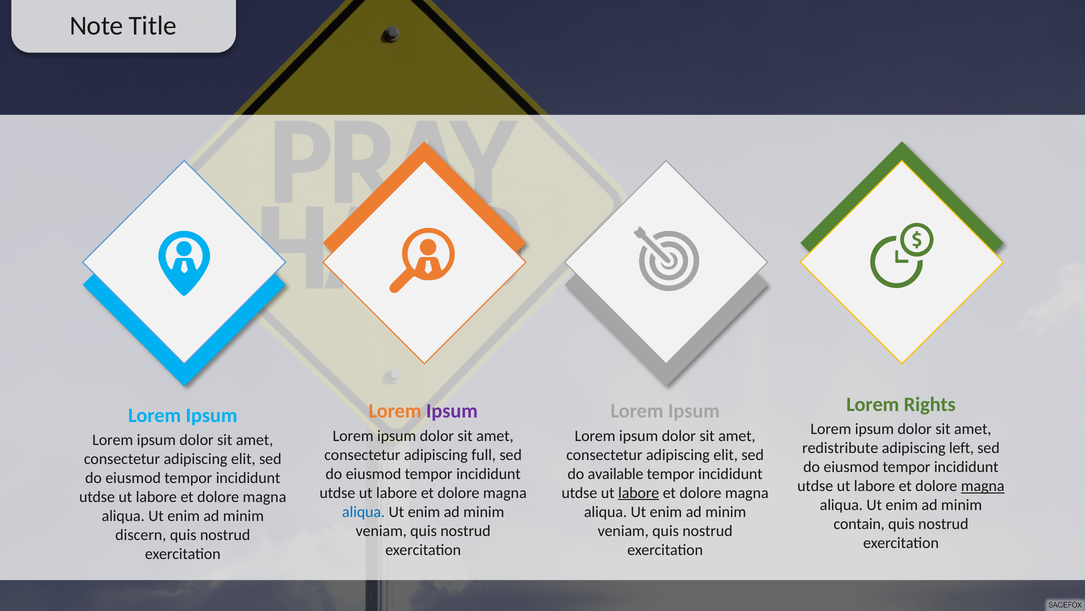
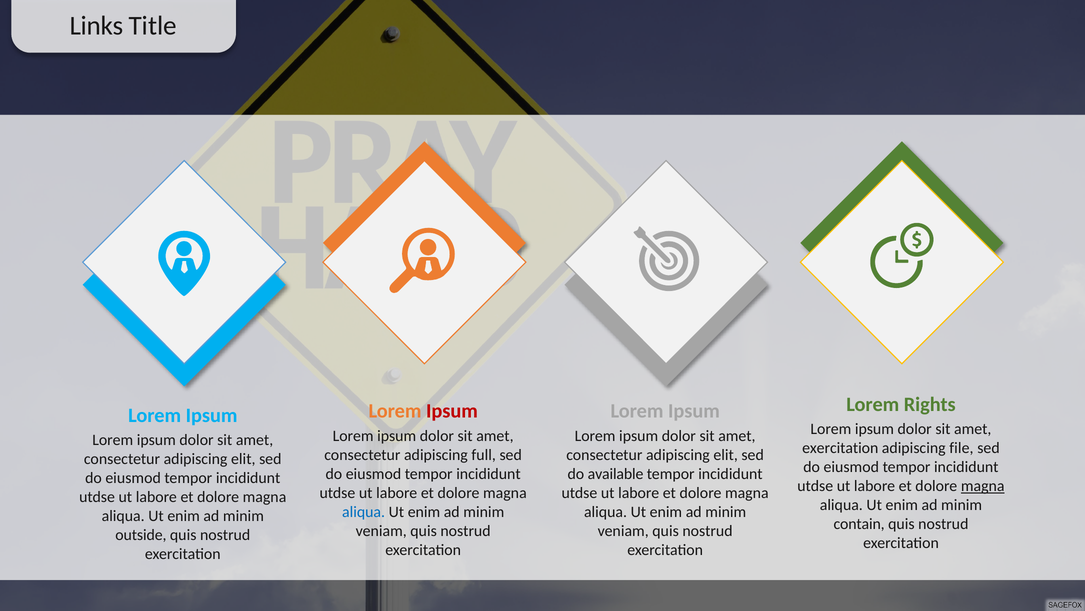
Note: Note -> Links
Ipsum at (452, 411) colour: purple -> red
redistribute at (840, 447): redistribute -> exercitation
left: left -> file
labore at (639, 492) underline: present -> none
discern: discern -> outside
